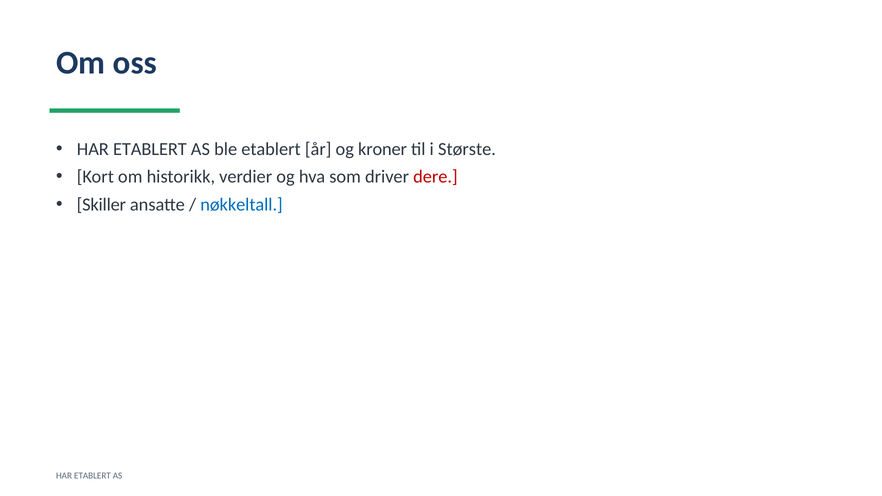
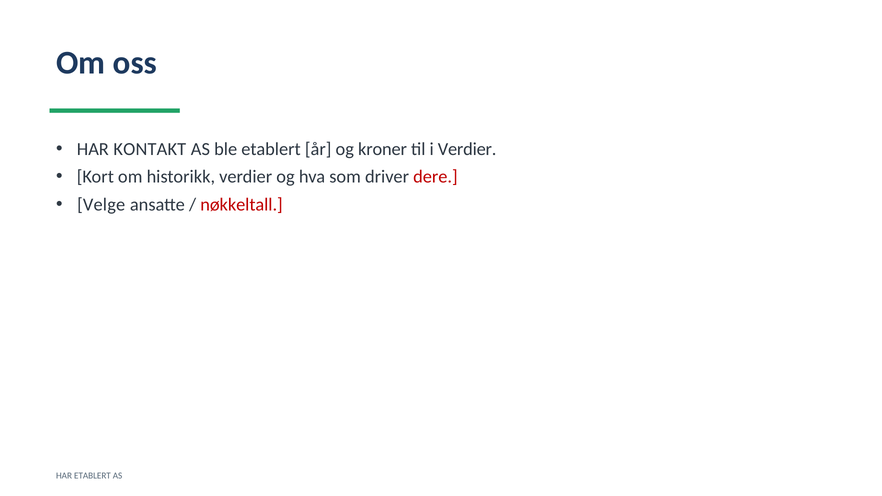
ETABLERT at (150, 149): ETABLERT -> KONTAKT
i Største: Største -> Verdier
Skiller: Skiller -> Velge
nøkkeltall colour: blue -> red
